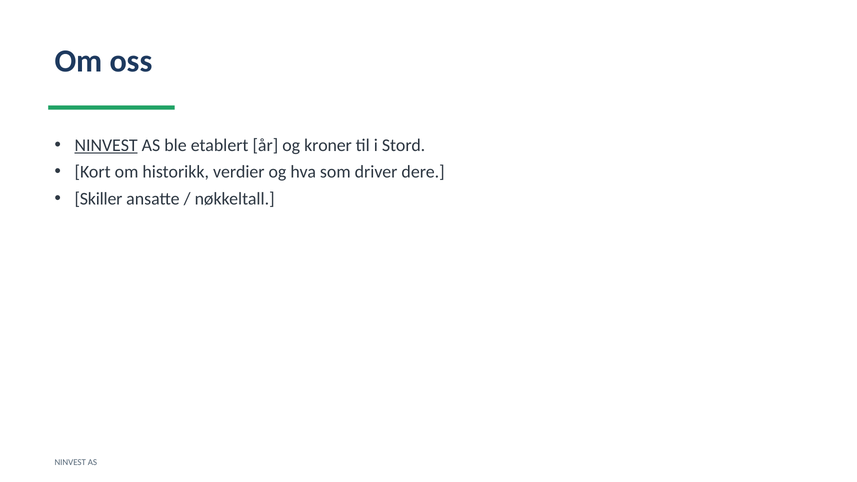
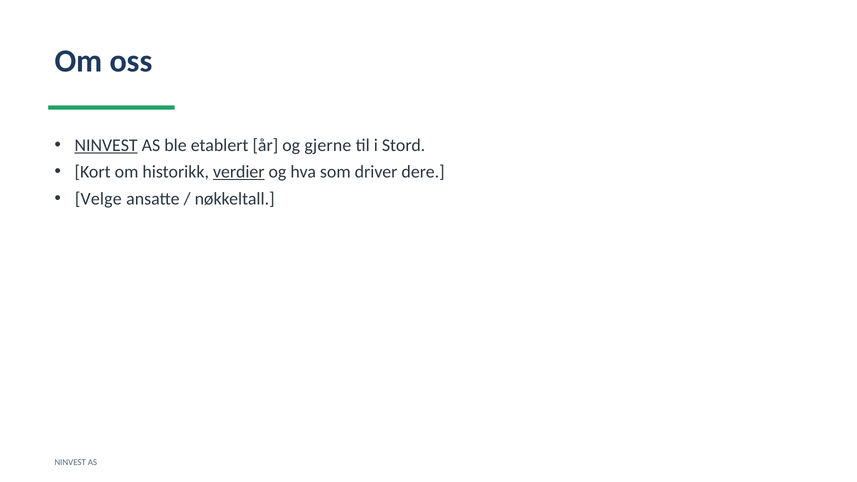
kroner: kroner -> gjerne
verdier underline: none -> present
Skiller: Skiller -> Velge
